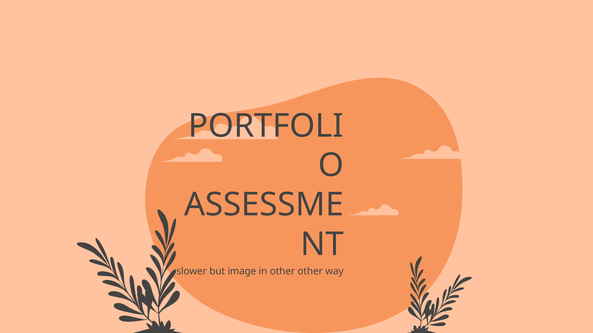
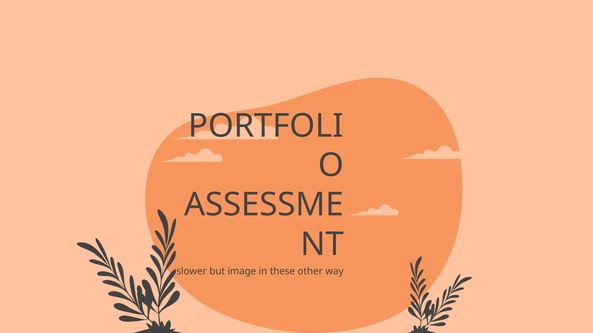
in other: other -> these
